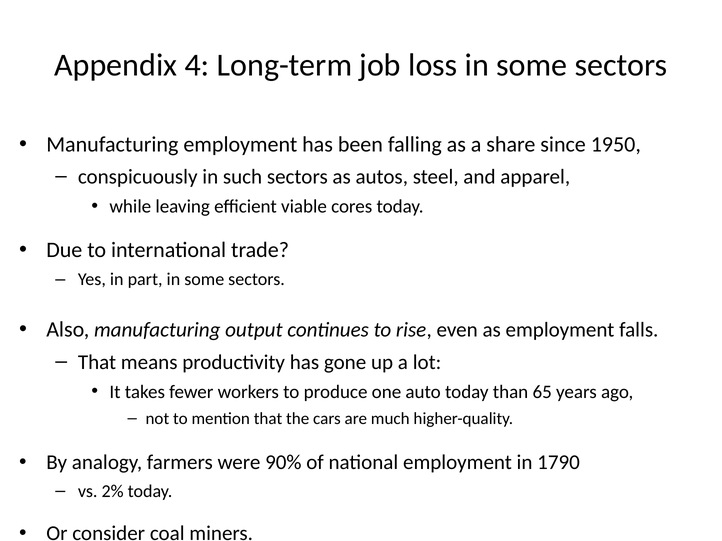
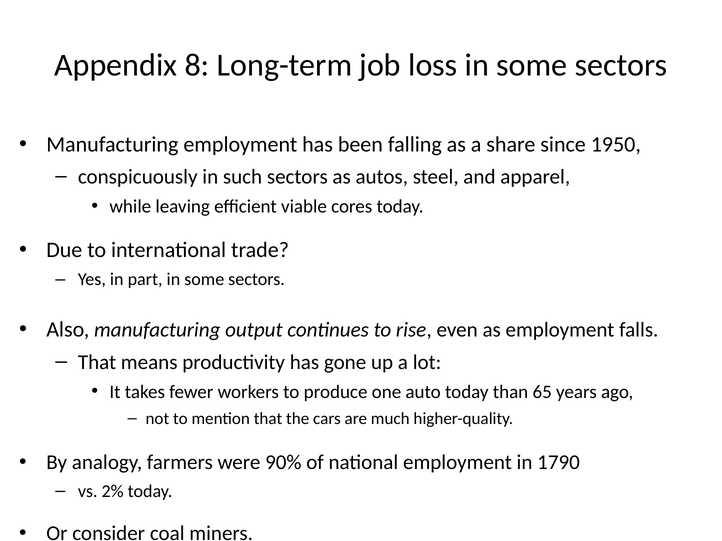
4: 4 -> 8
